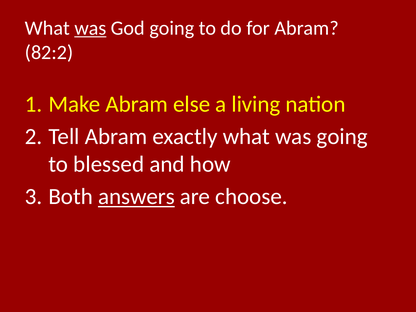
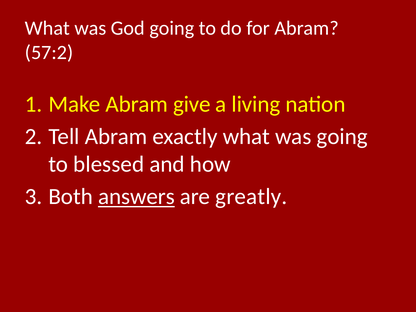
was at (90, 28) underline: present -> none
82:2: 82:2 -> 57:2
else: else -> give
choose: choose -> greatly
